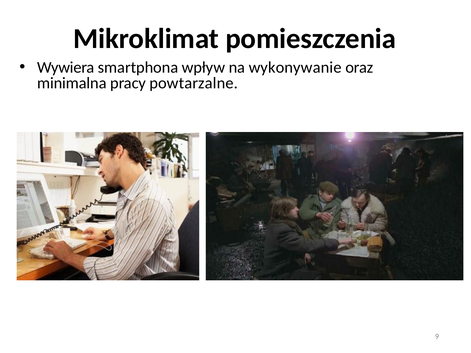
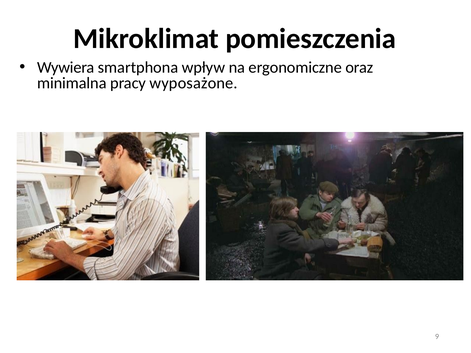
wykonywanie: wykonywanie -> ergonomiczne
powtarzalne: powtarzalne -> wyposażone
